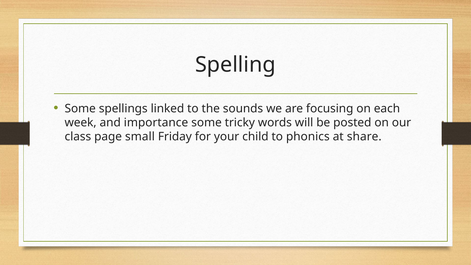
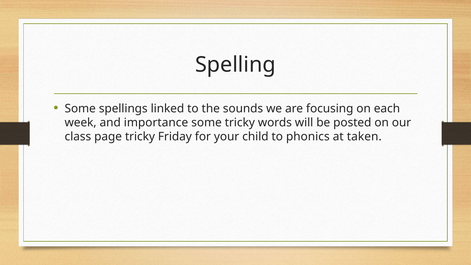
page small: small -> tricky
share: share -> taken
